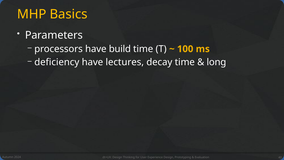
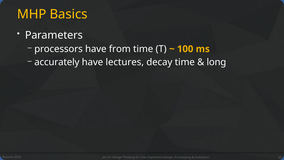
build: build -> from
deficiency: deficiency -> accurately
